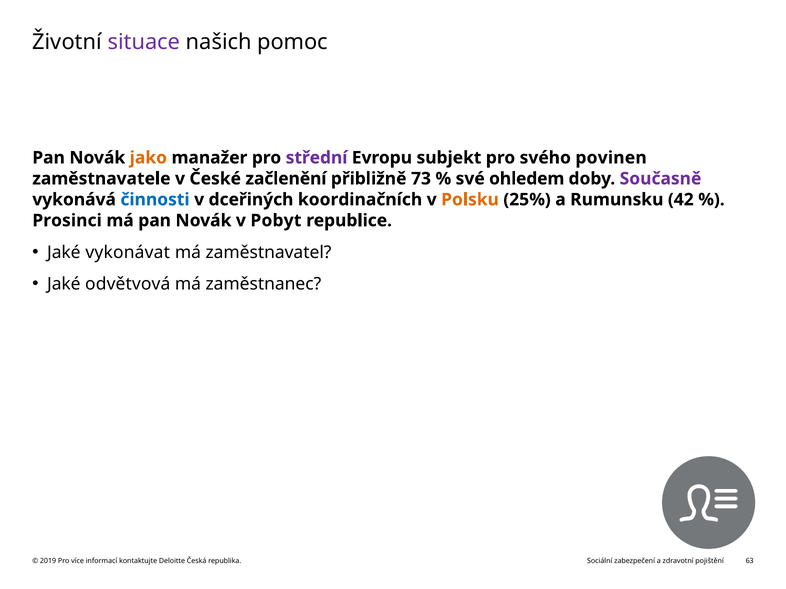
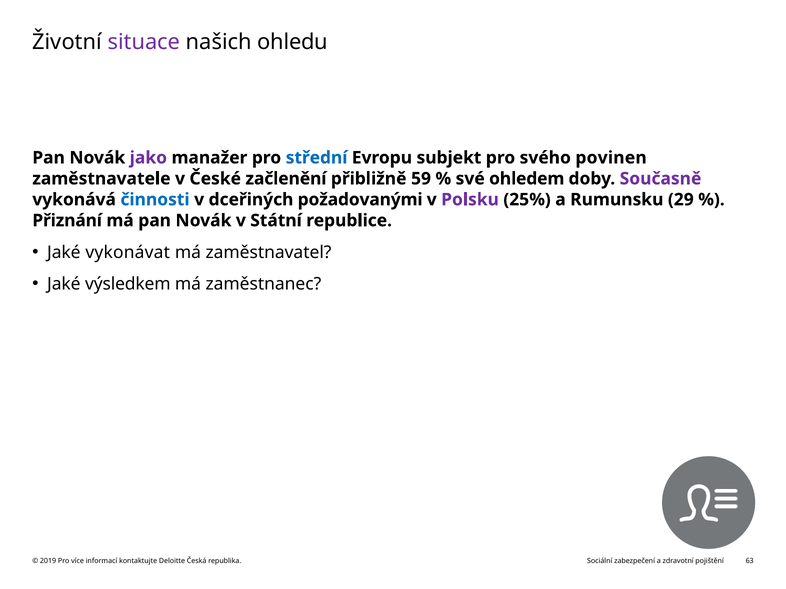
pomoc: pomoc -> ohledu
jako colour: orange -> purple
střední colour: purple -> blue
73: 73 -> 59
koordinačních: koordinačních -> požadovanými
Polsku colour: orange -> purple
42: 42 -> 29
Prosinci: Prosinci -> Přiznání
Pobyt: Pobyt -> Státní
odvětvová: odvětvová -> výsledkem
